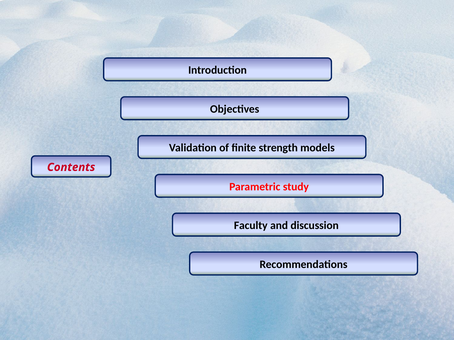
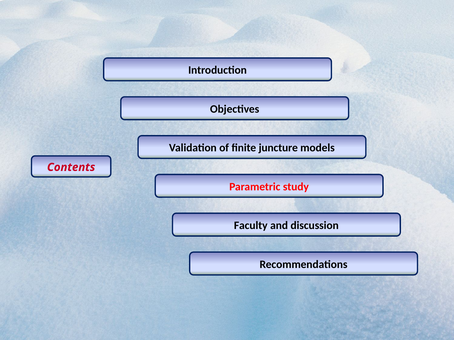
strength: strength -> juncture
